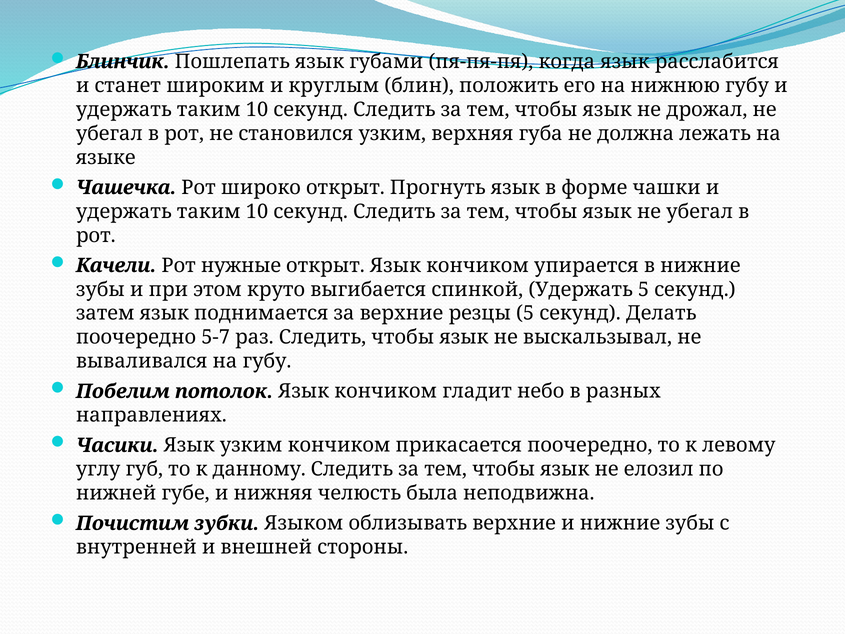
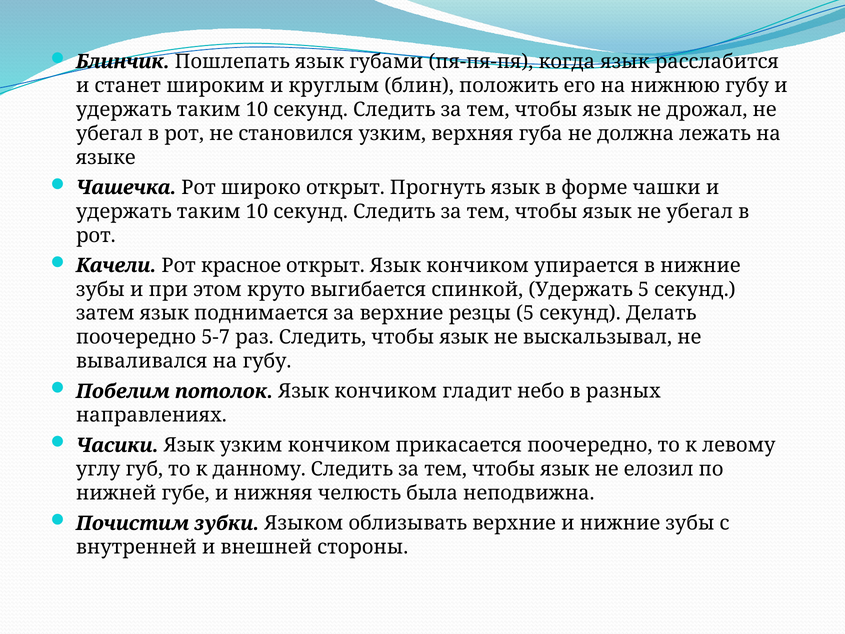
нужные: нужные -> красное
